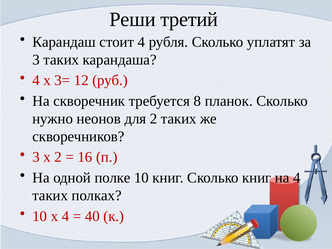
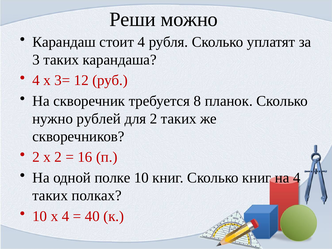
третий: третий -> можно
неонов: неонов -> рублей
3 at (36, 157): 3 -> 2
